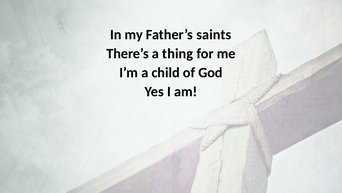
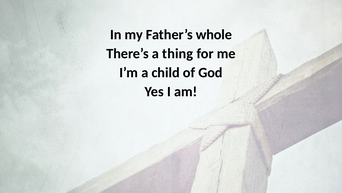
saints: saints -> whole
